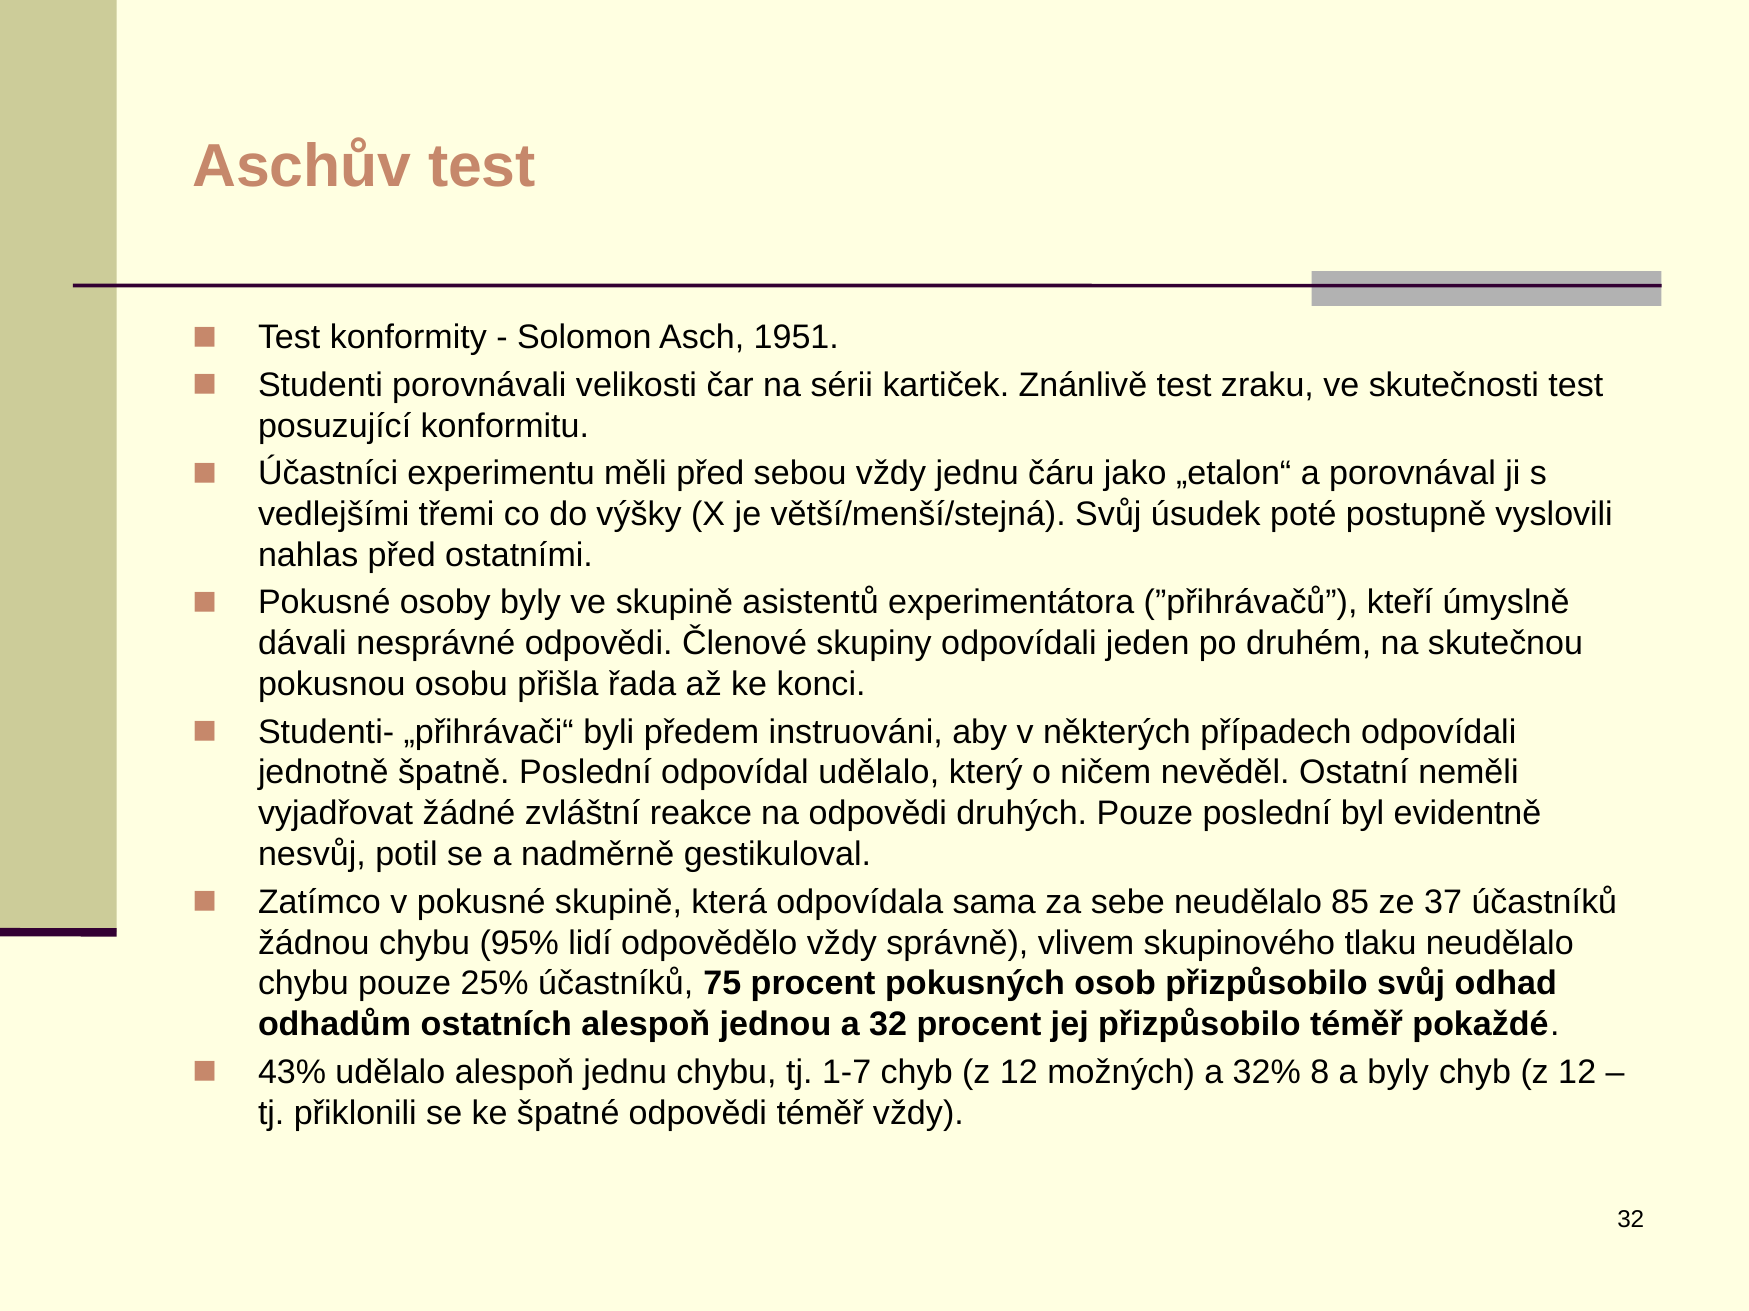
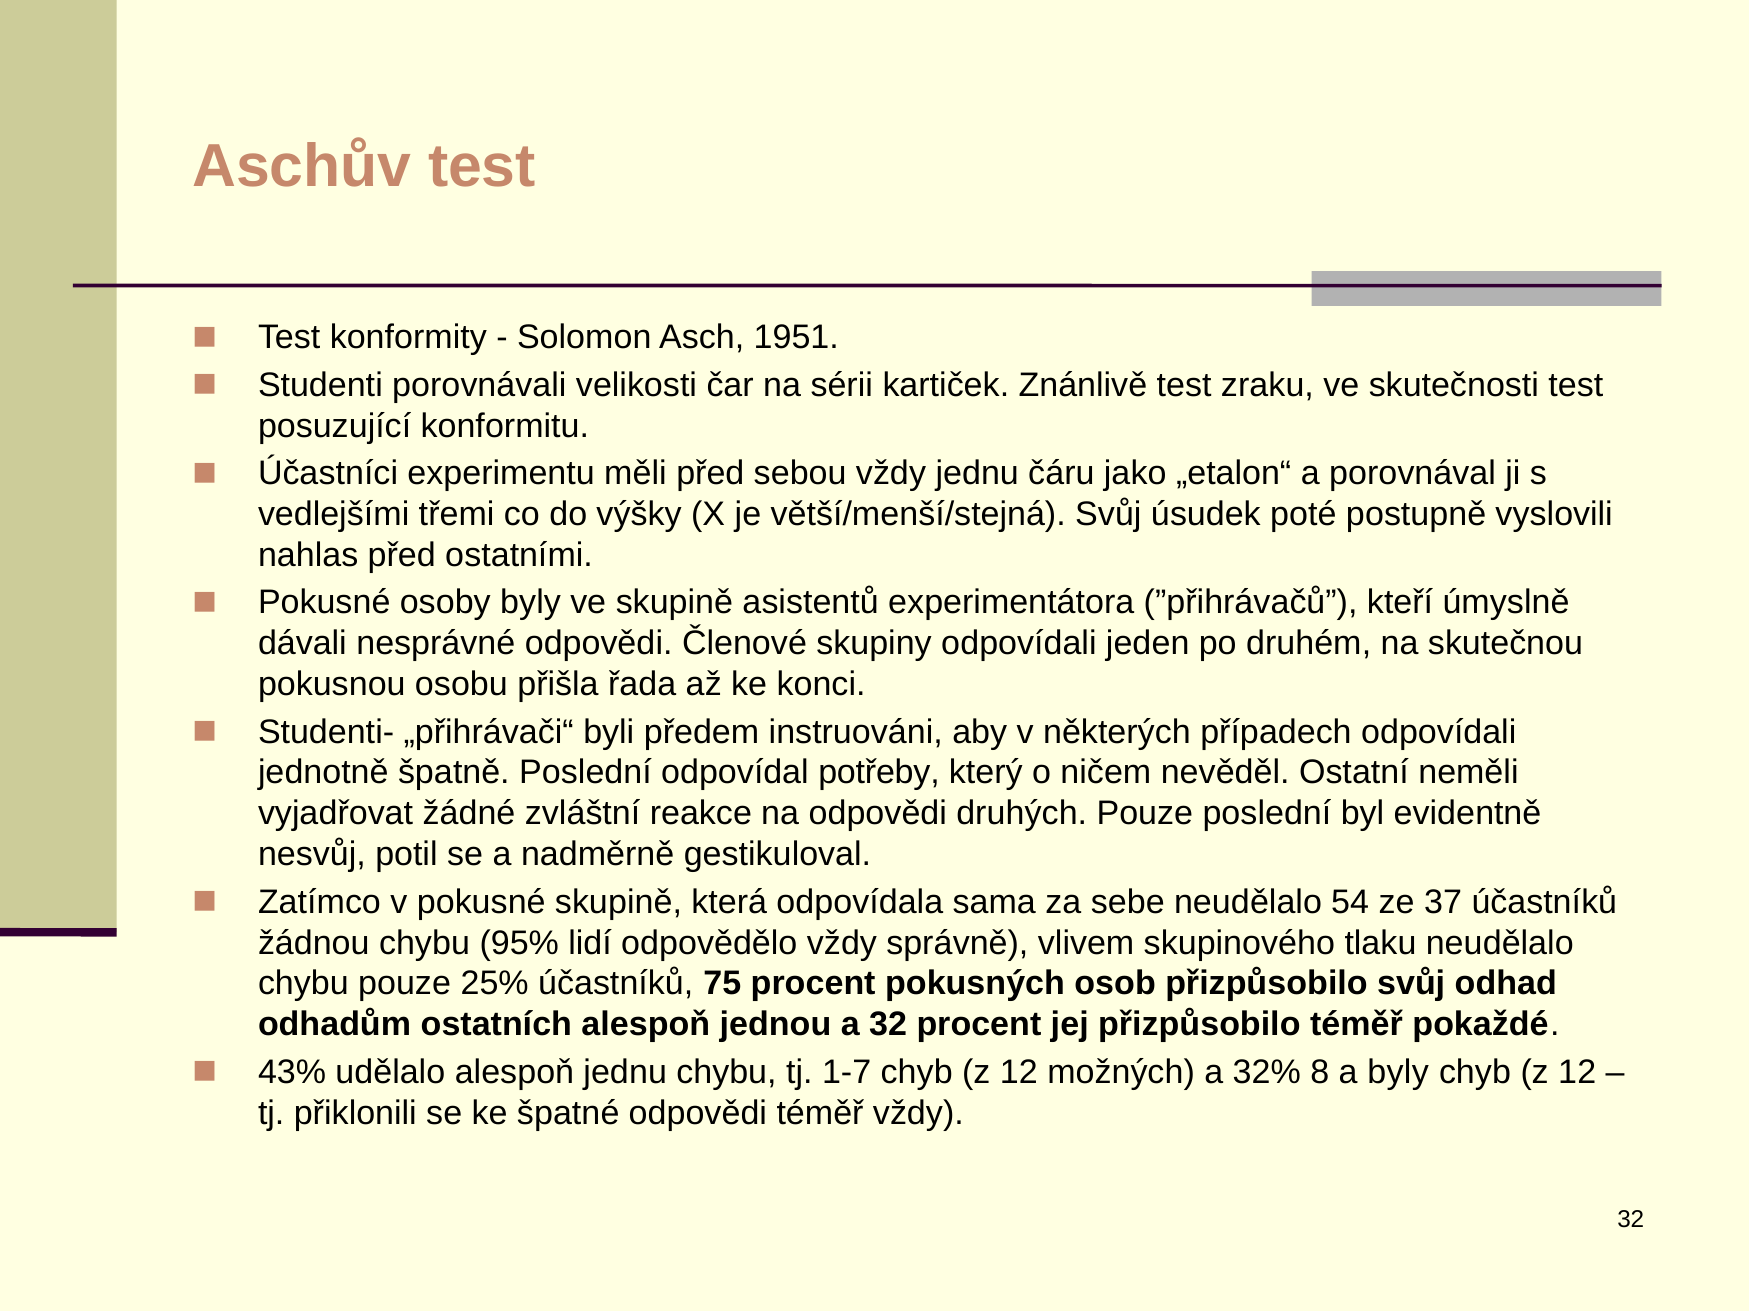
odpovídal udělalo: udělalo -> potřeby
85: 85 -> 54
